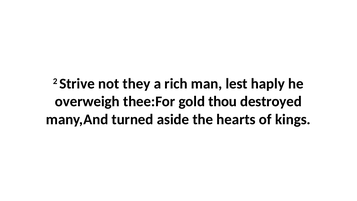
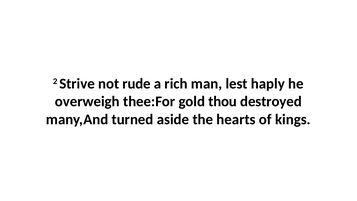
they: they -> rude
